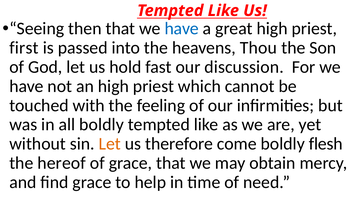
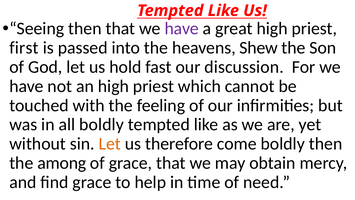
have at (182, 29) colour: blue -> purple
Thou: Thou -> Shew
boldly flesh: flesh -> then
hereof: hereof -> among
